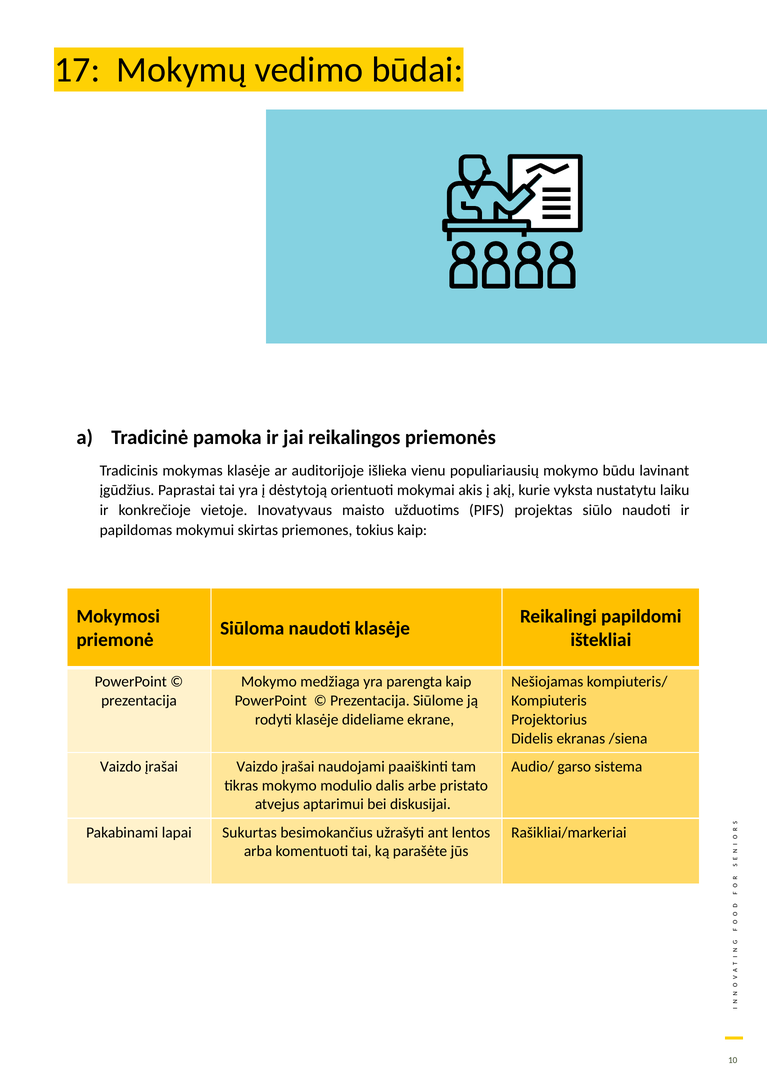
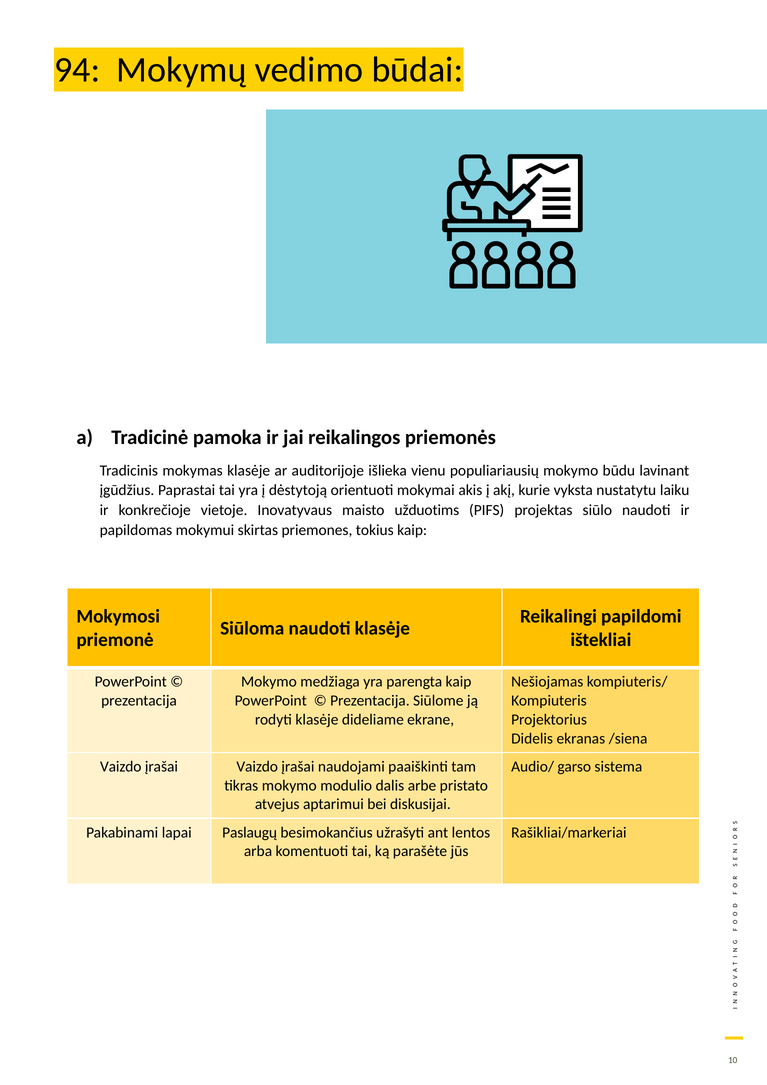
17: 17 -> 94
Sukurtas: Sukurtas -> Paslaugų
